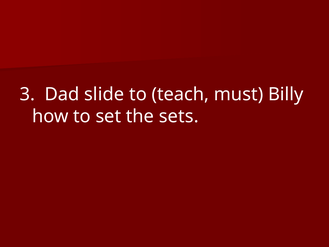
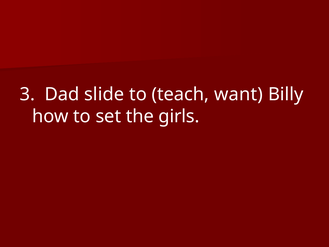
must: must -> want
sets: sets -> girls
